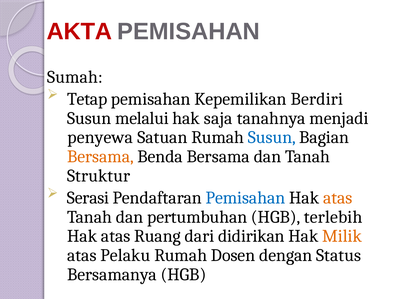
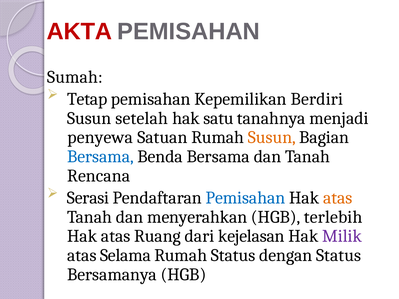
melalui: melalui -> setelah
saja: saja -> satu
Susun at (272, 138) colour: blue -> orange
Bersama at (100, 157) colour: orange -> blue
Struktur: Struktur -> Rencana
pertumbuhan: pertumbuhan -> menyerahkan
didirikan: didirikan -> kejelasan
Milik colour: orange -> purple
Pelaku: Pelaku -> Selama
Rumah Dosen: Dosen -> Status
